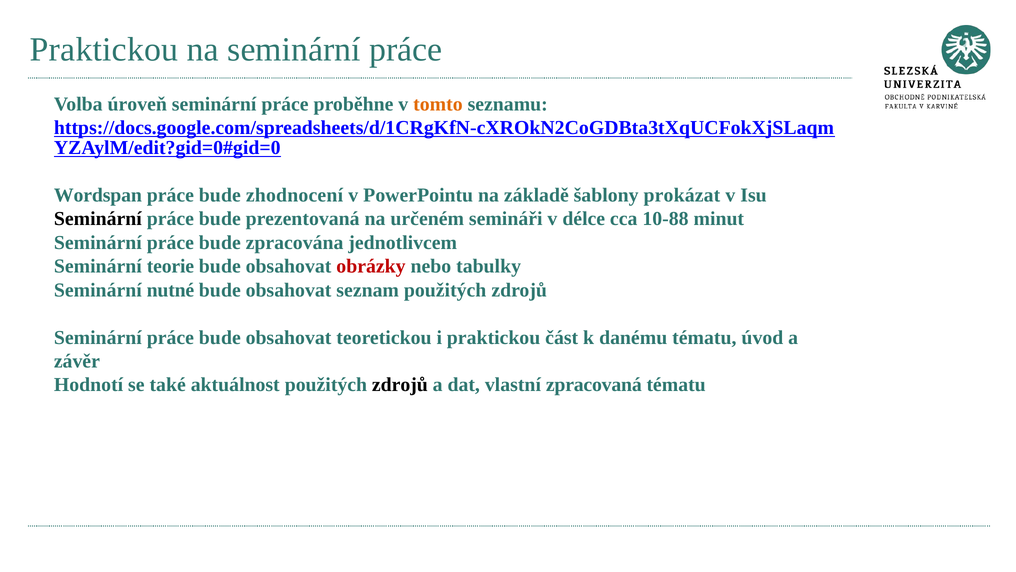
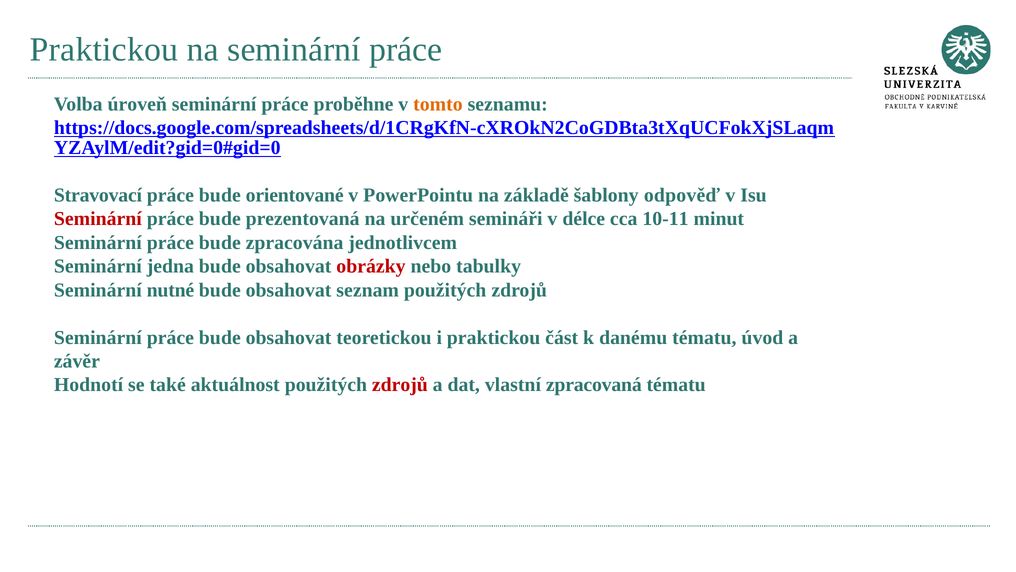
Wordspan: Wordspan -> Stravovací
zhodnocení: zhodnocení -> orientované
prokázat: prokázat -> odpověď
Seminární at (98, 219) colour: black -> red
10-88: 10-88 -> 10-11
teorie: teorie -> jedna
zdrojů at (400, 385) colour: black -> red
